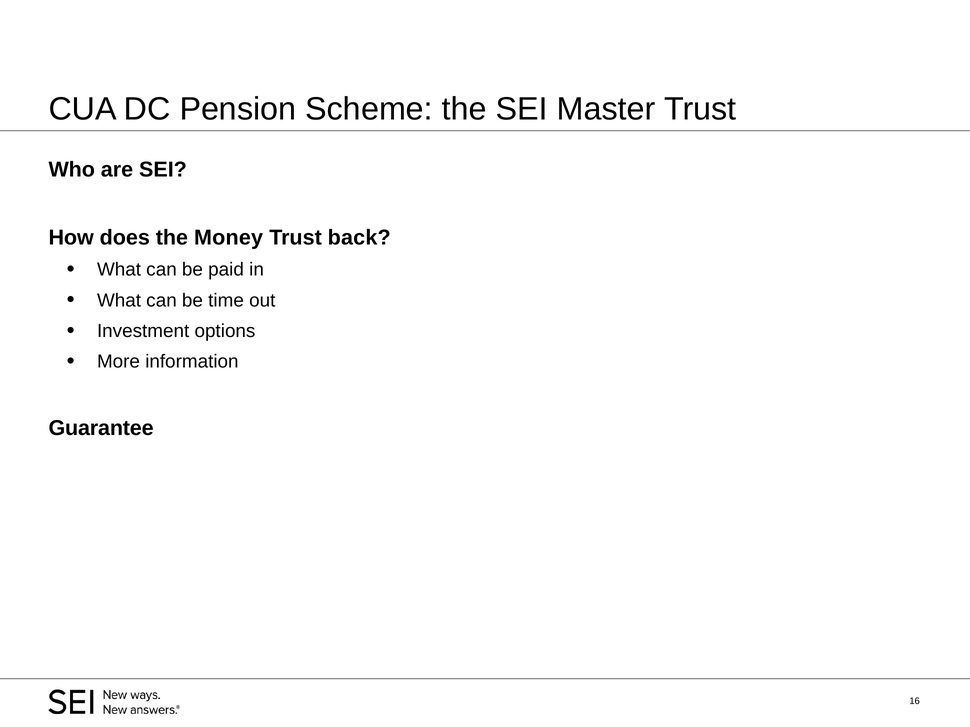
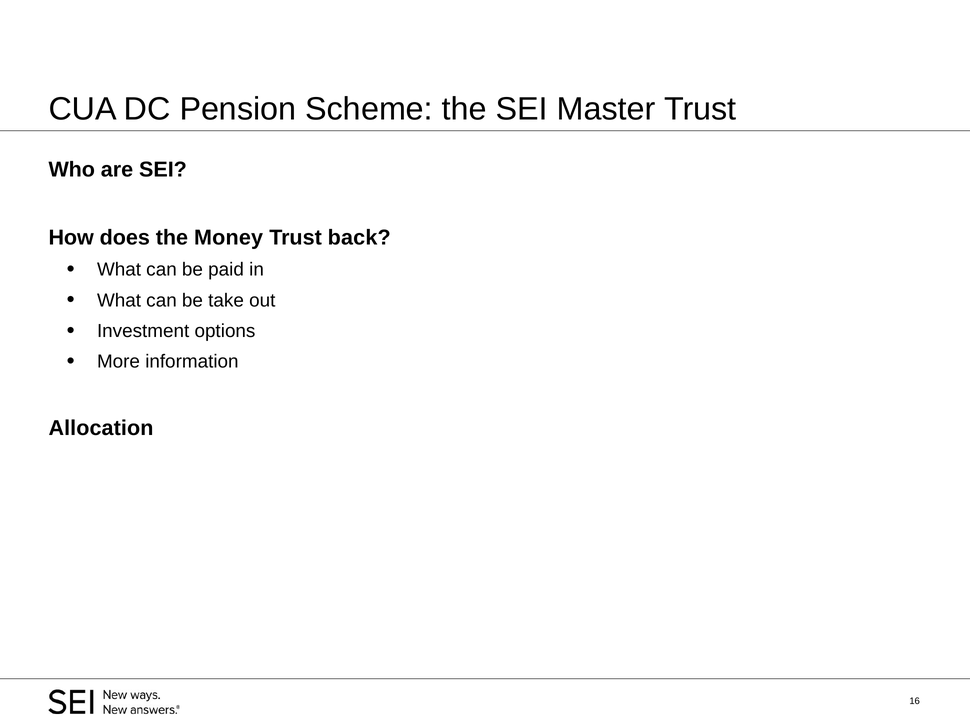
time: time -> take
Guarantee: Guarantee -> Allocation
